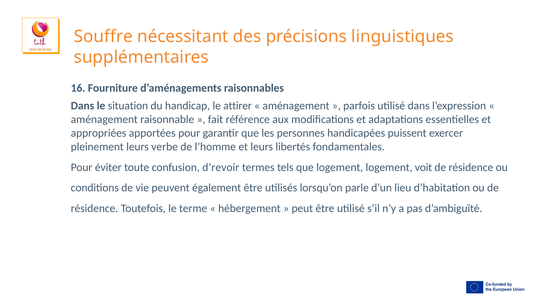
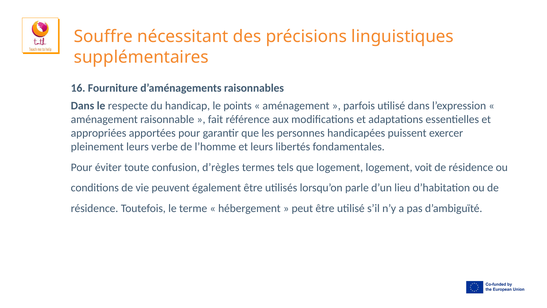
situation: situation -> respecte
attirer: attirer -> points
d’revoir: d’revoir -> d’règles
